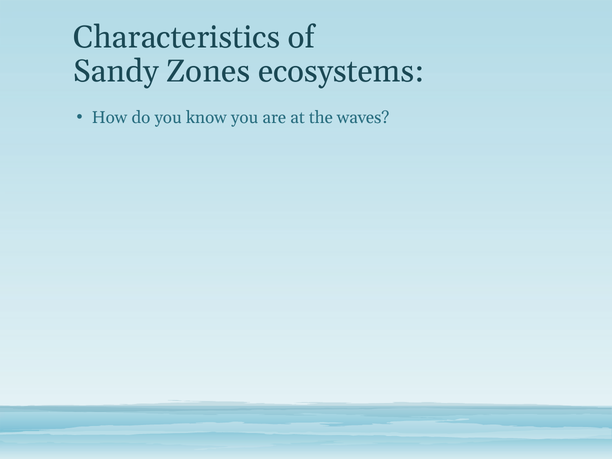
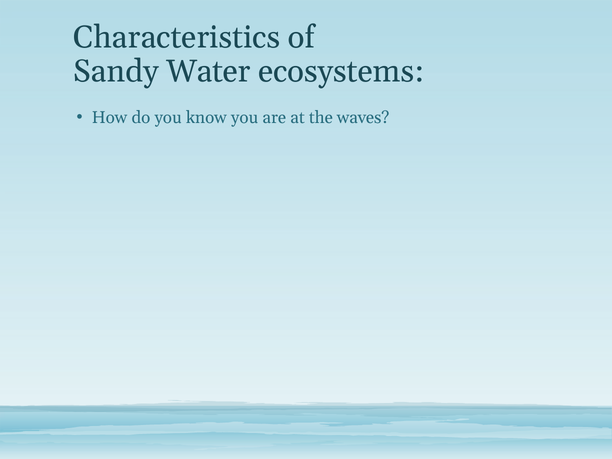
Zones: Zones -> Water
